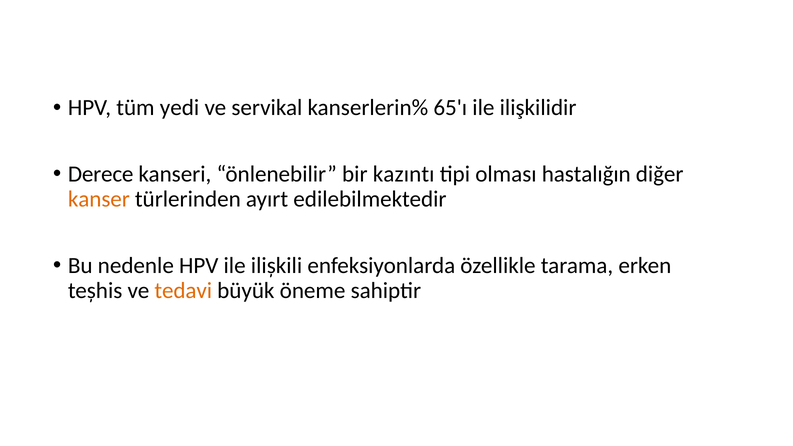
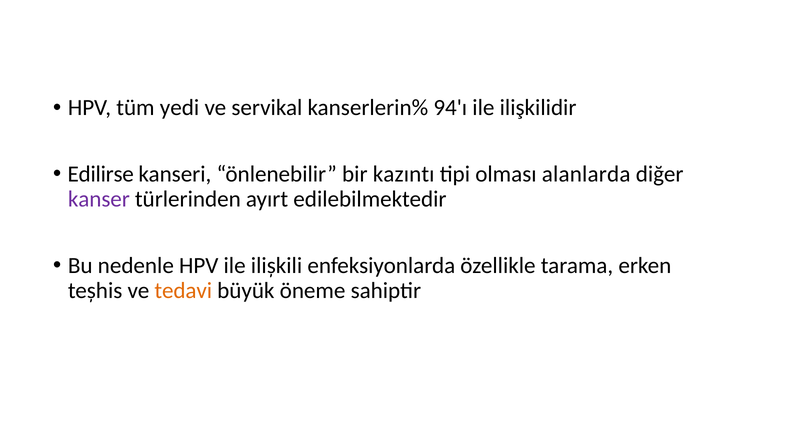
65'ı: 65'ı -> 94'ı
Derece: Derece -> Edilirse
hastalığın: hastalığın -> alanlarda
kanser colour: orange -> purple
